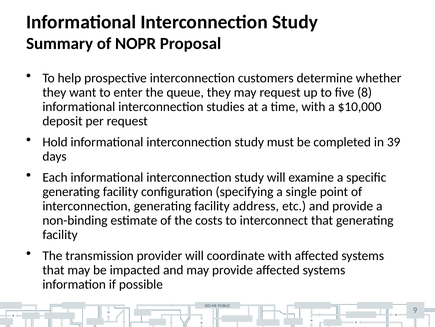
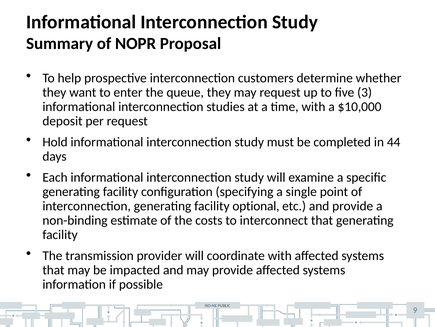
8: 8 -> 3
39: 39 -> 44
address: address -> optional
